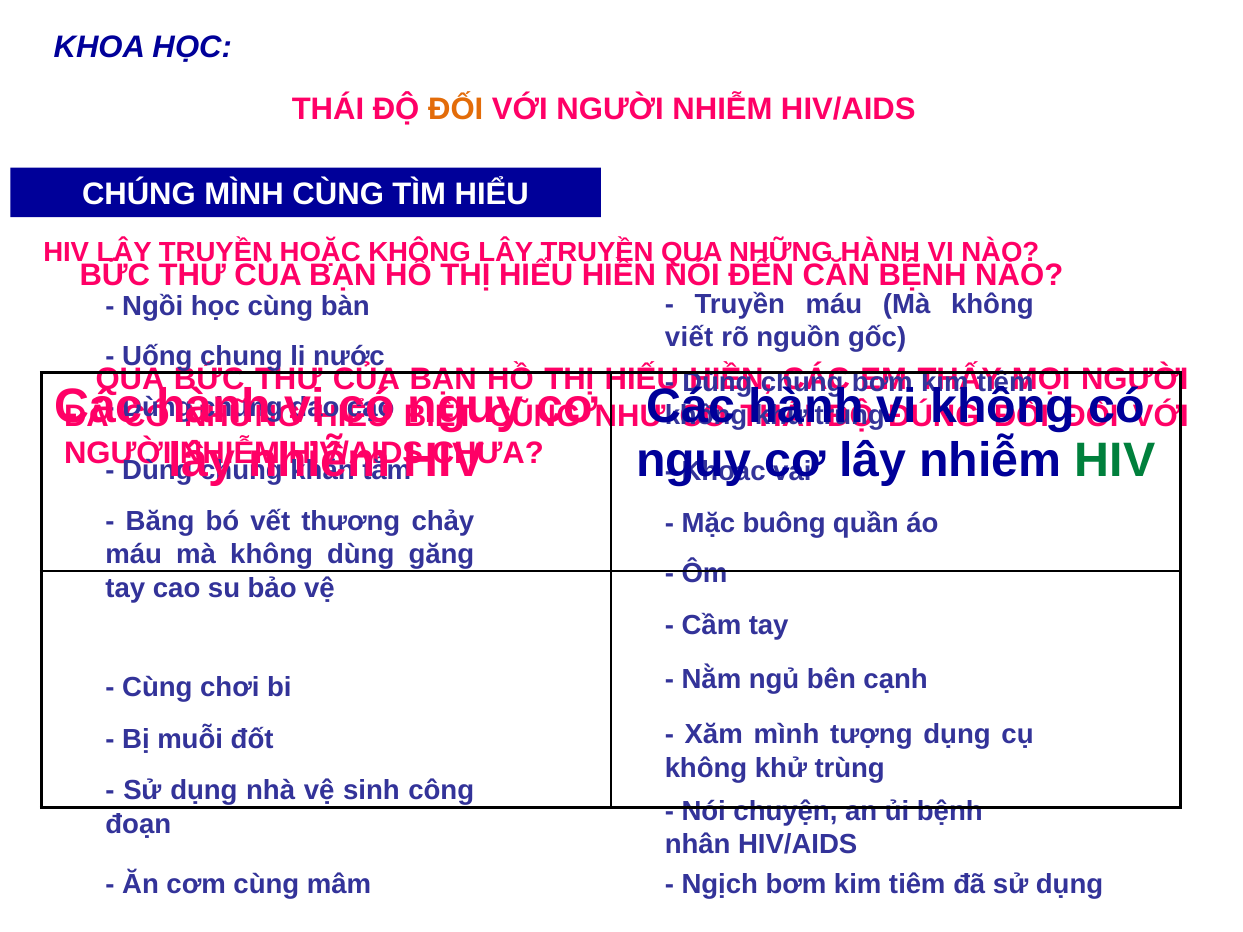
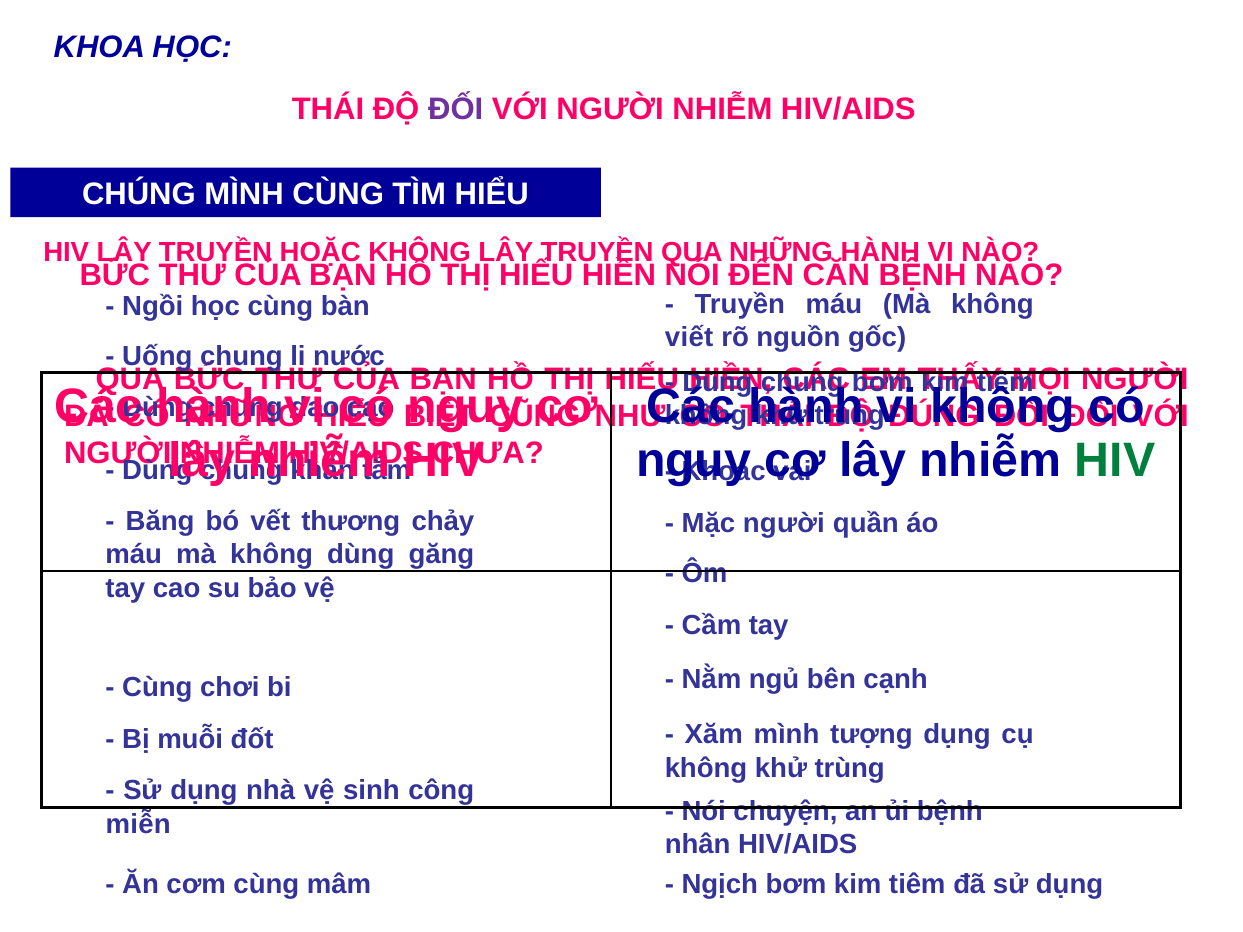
ĐỐI at (456, 110) colour: orange -> purple
Mặc buông: buông -> người
đoạn: đoạn -> miễn
